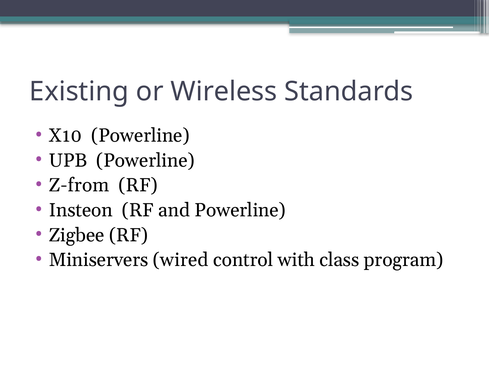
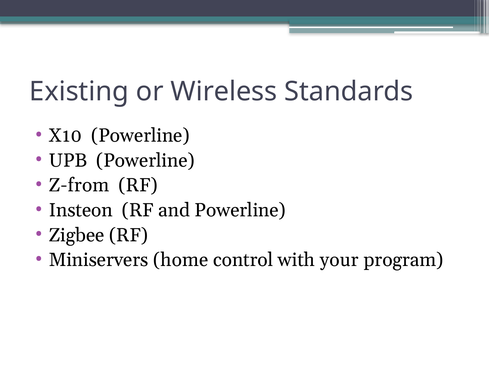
wired: wired -> home
class: class -> your
